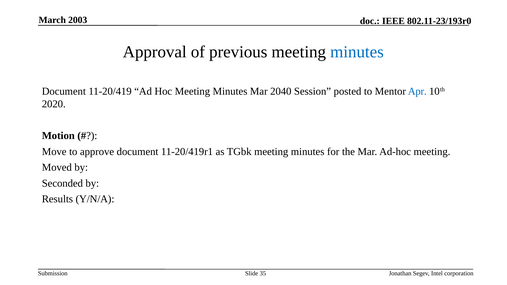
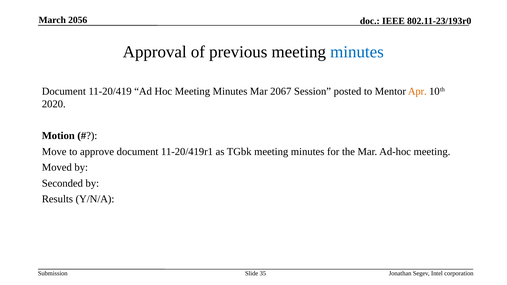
2003: 2003 -> 2056
2040: 2040 -> 2067
Apr colour: blue -> orange
